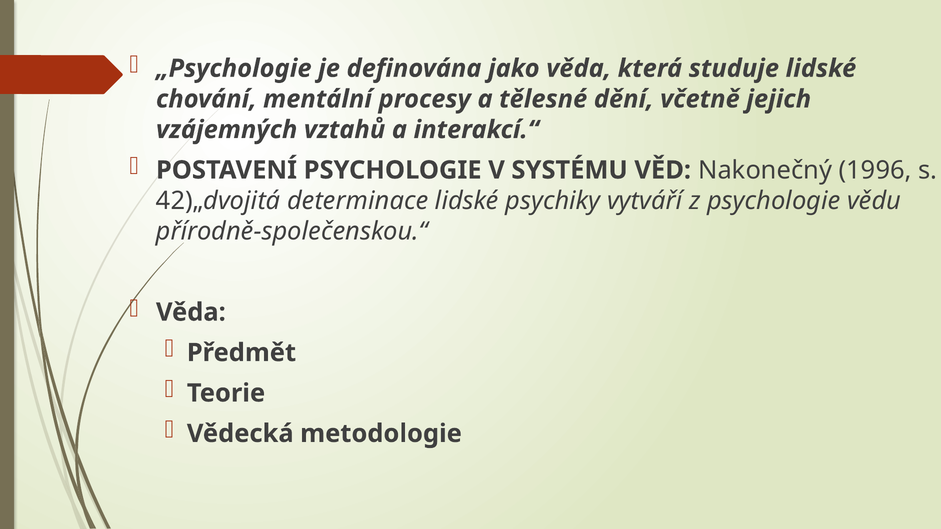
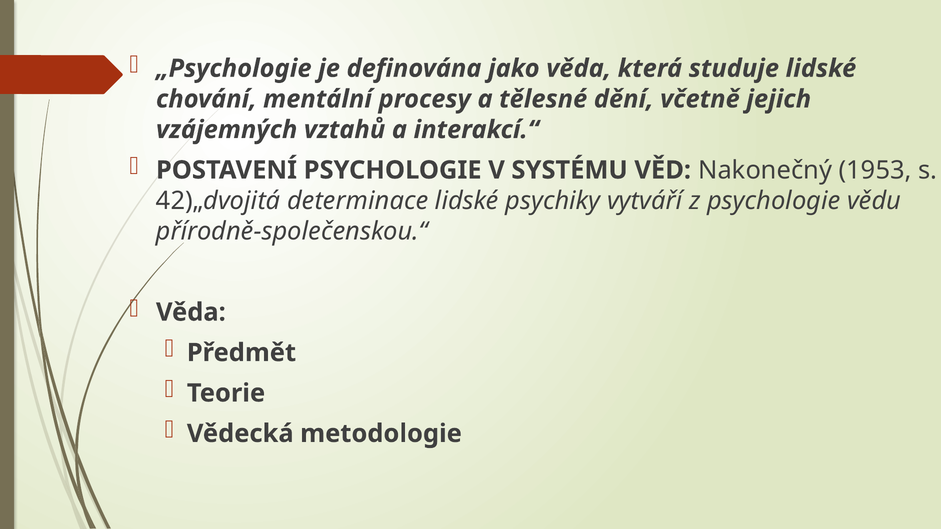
1996: 1996 -> 1953
